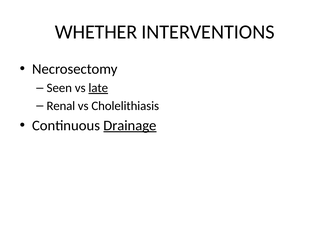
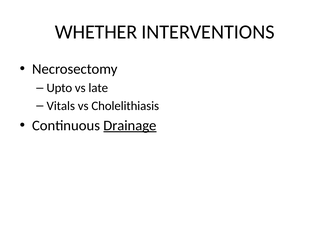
Seen: Seen -> Upto
late underline: present -> none
Renal: Renal -> Vitals
